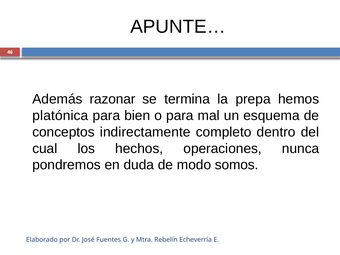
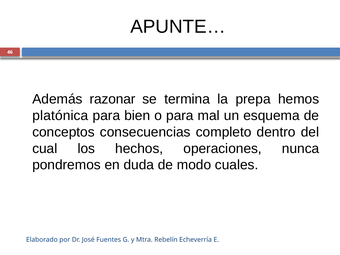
indirectamente: indirectamente -> consecuencias
somos: somos -> cuales
